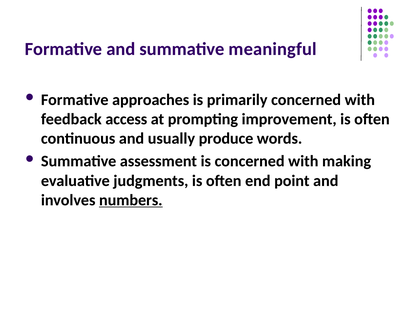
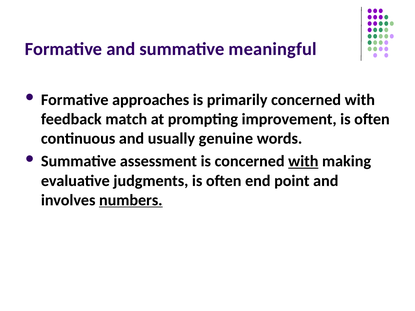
access: access -> match
produce: produce -> genuine
with at (303, 161) underline: none -> present
